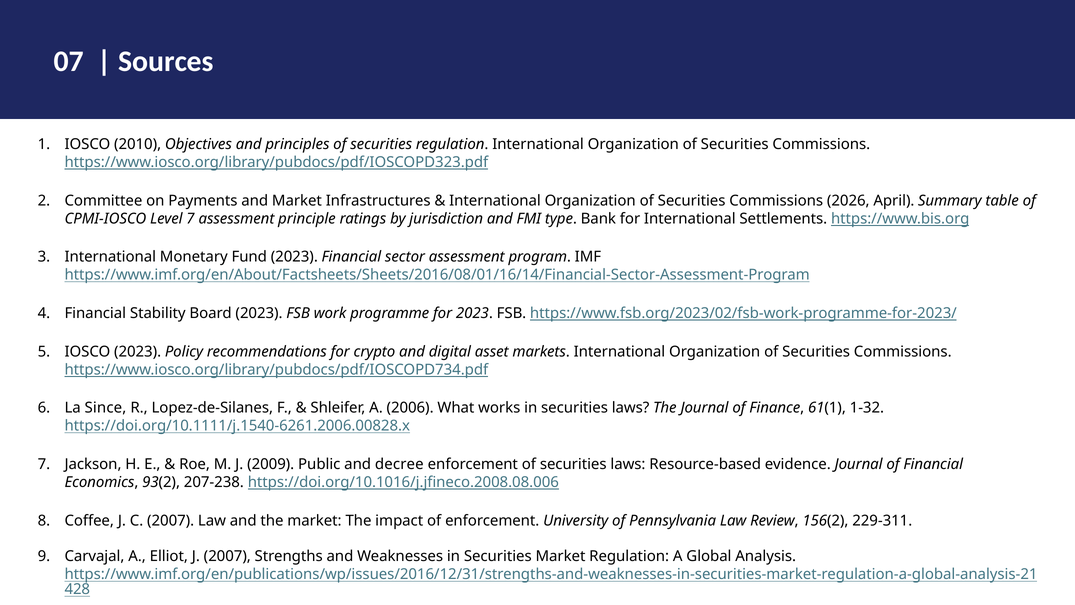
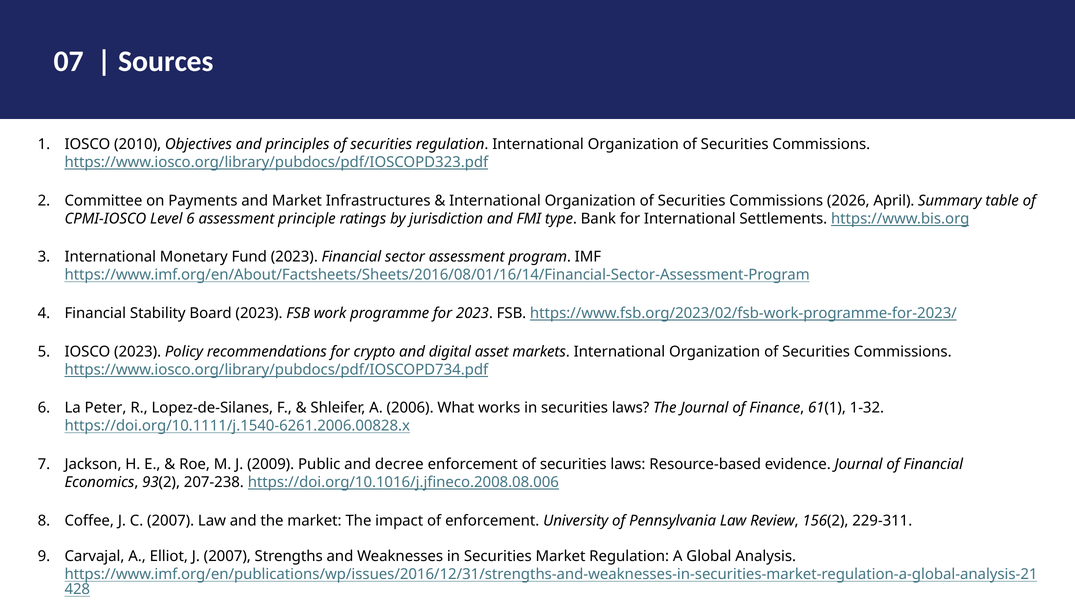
Level 7: 7 -> 6
Since: Since -> Peter
